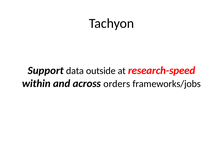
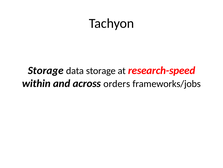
Support at (46, 70): Support -> Storage
data outside: outside -> storage
